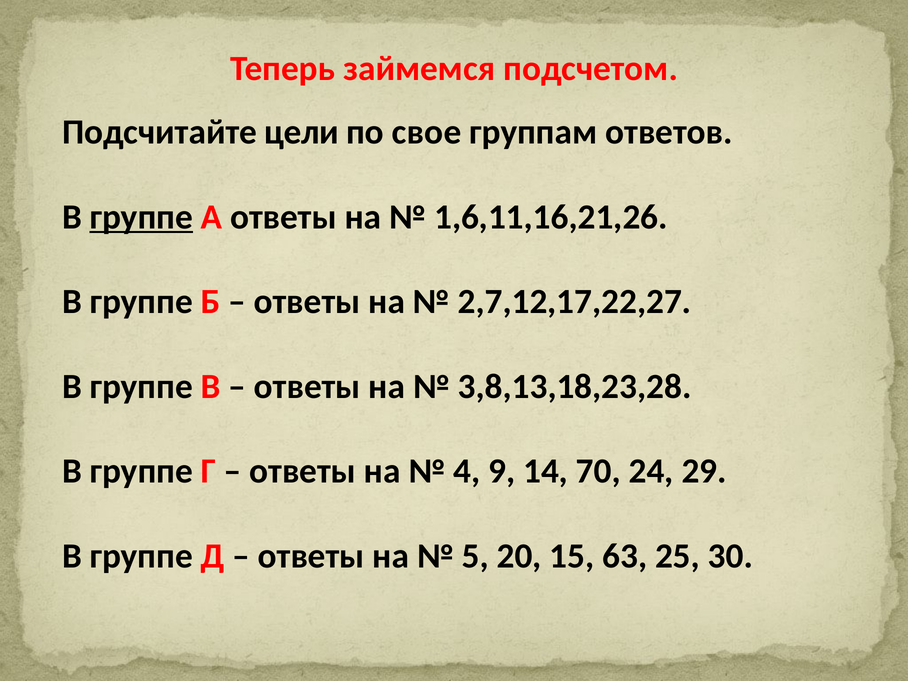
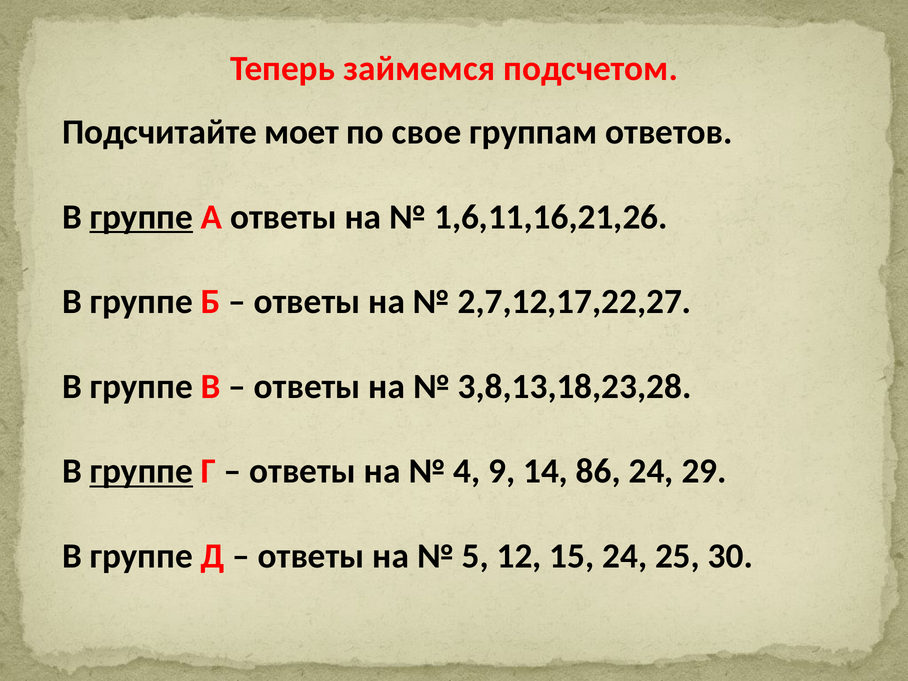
цели: цели -> моет
группе at (141, 471) underline: none -> present
70: 70 -> 86
20: 20 -> 12
15 63: 63 -> 24
